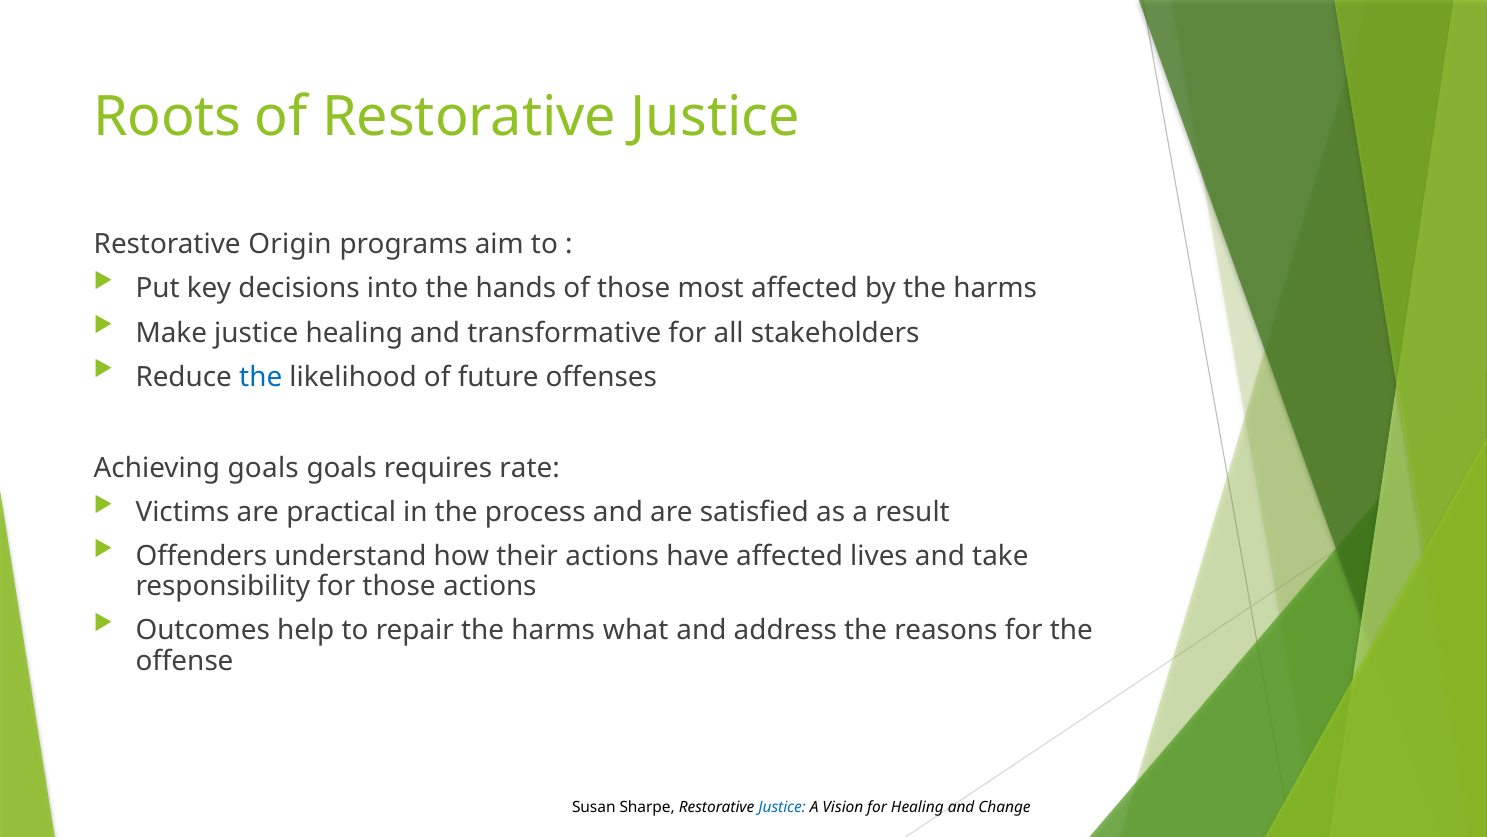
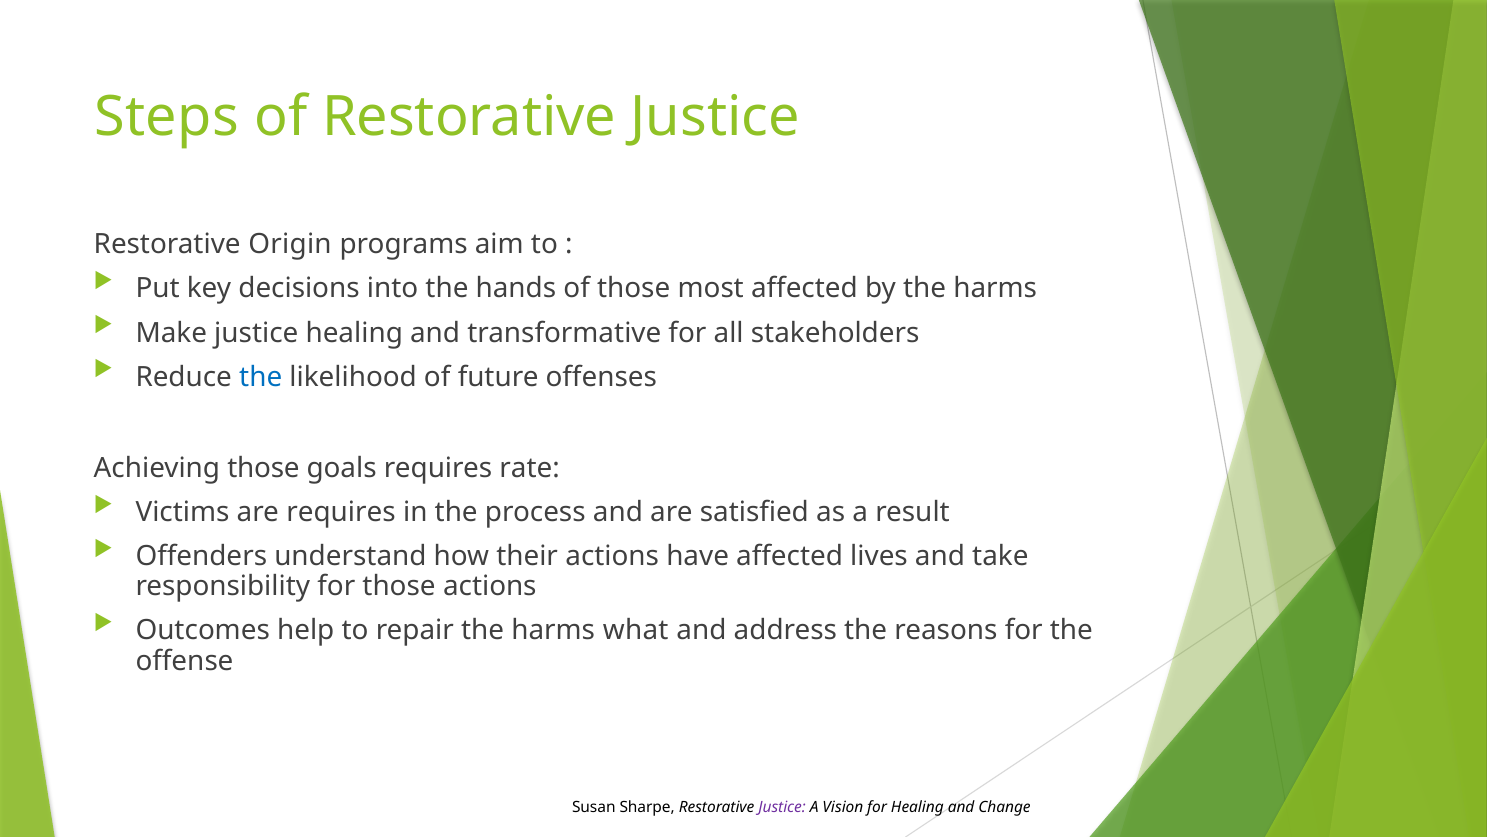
Roots: Roots -> Steps
Achieving goals: goals -> those
are practical: practical -> requires
Justice at (782, 807) colour: blue -> purple
